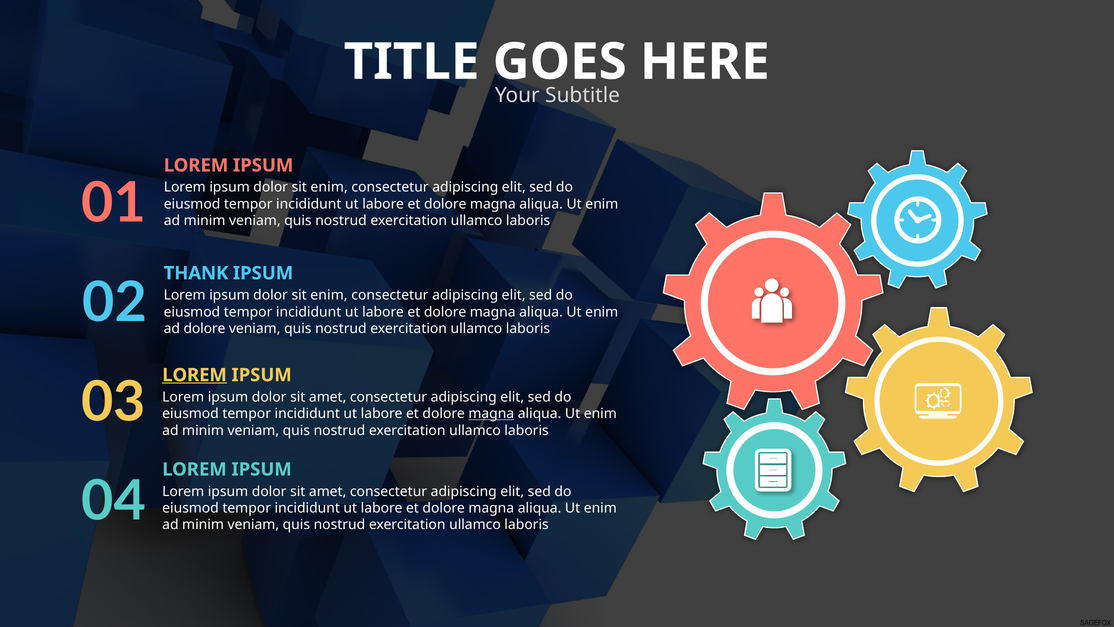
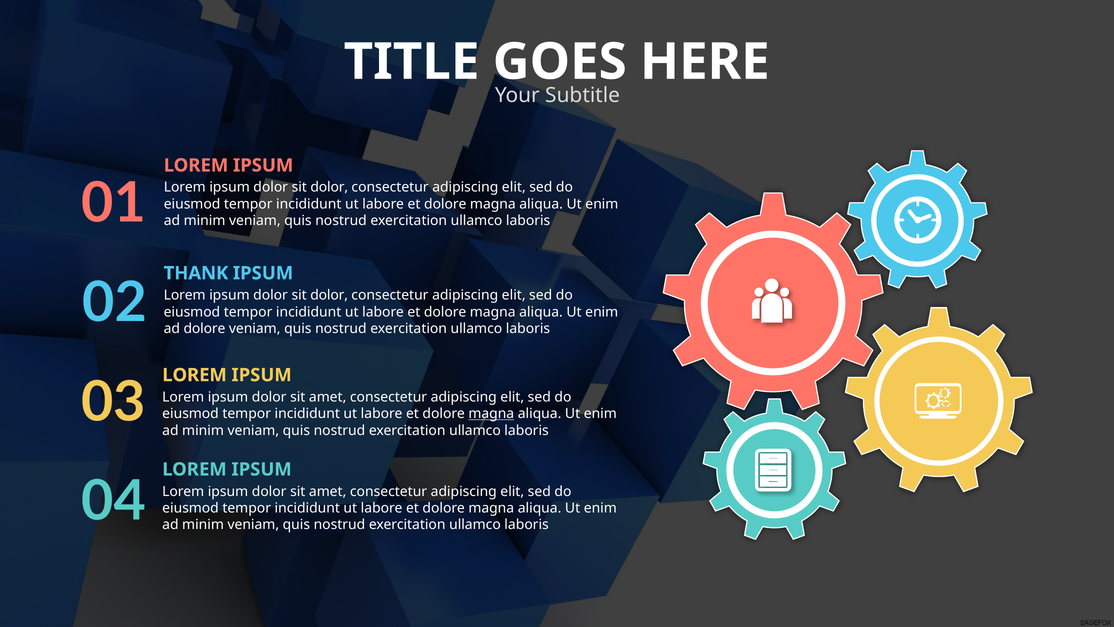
enim at (329, 187): enim -> dolor
enim at (329, 295): enim -> dolor
LOREM at (195, 375) underline: present -> none
